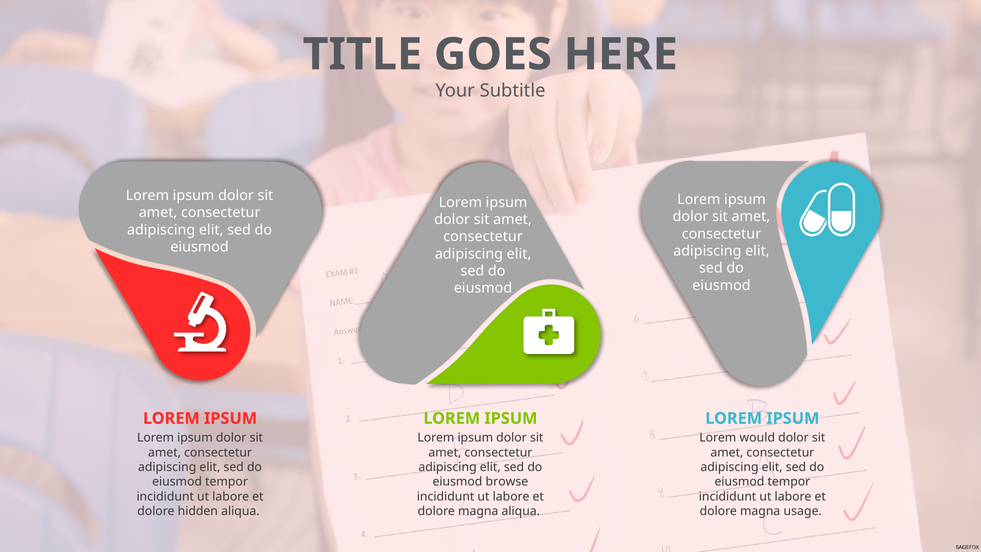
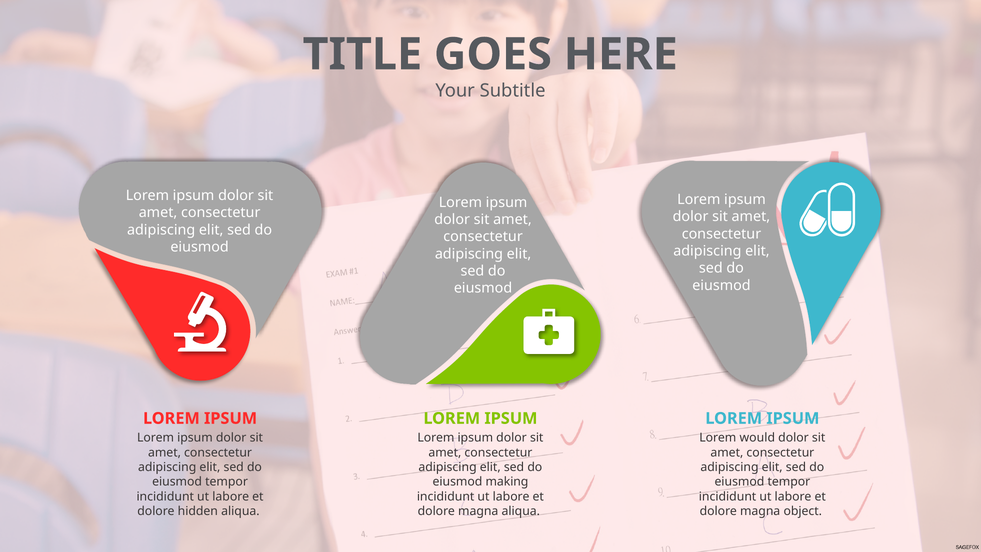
browse: browse -> making
usage: usage -> object
